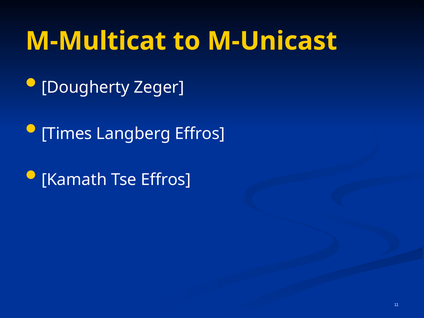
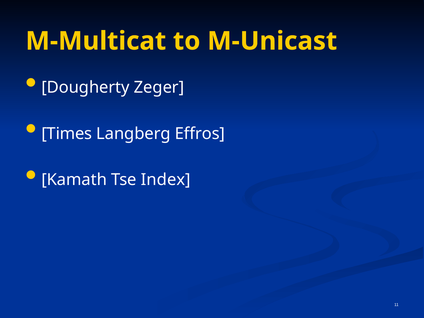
Tse Effros: Effros -> Index
